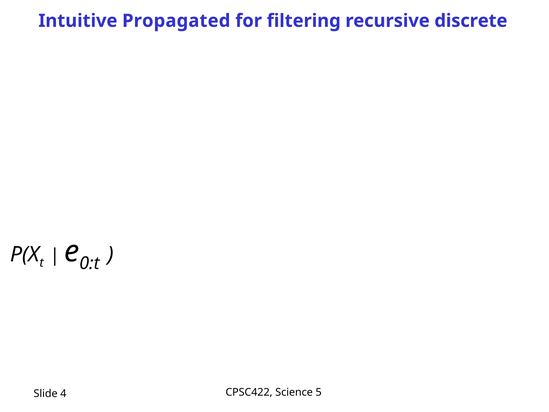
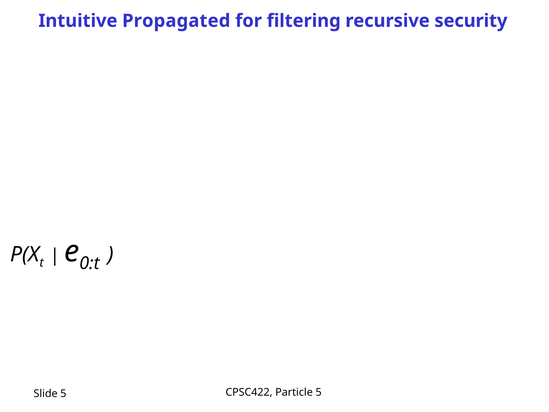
discrete: discrete -> security
Slide 4: 4 -> 5
Science: Science -> Particle
